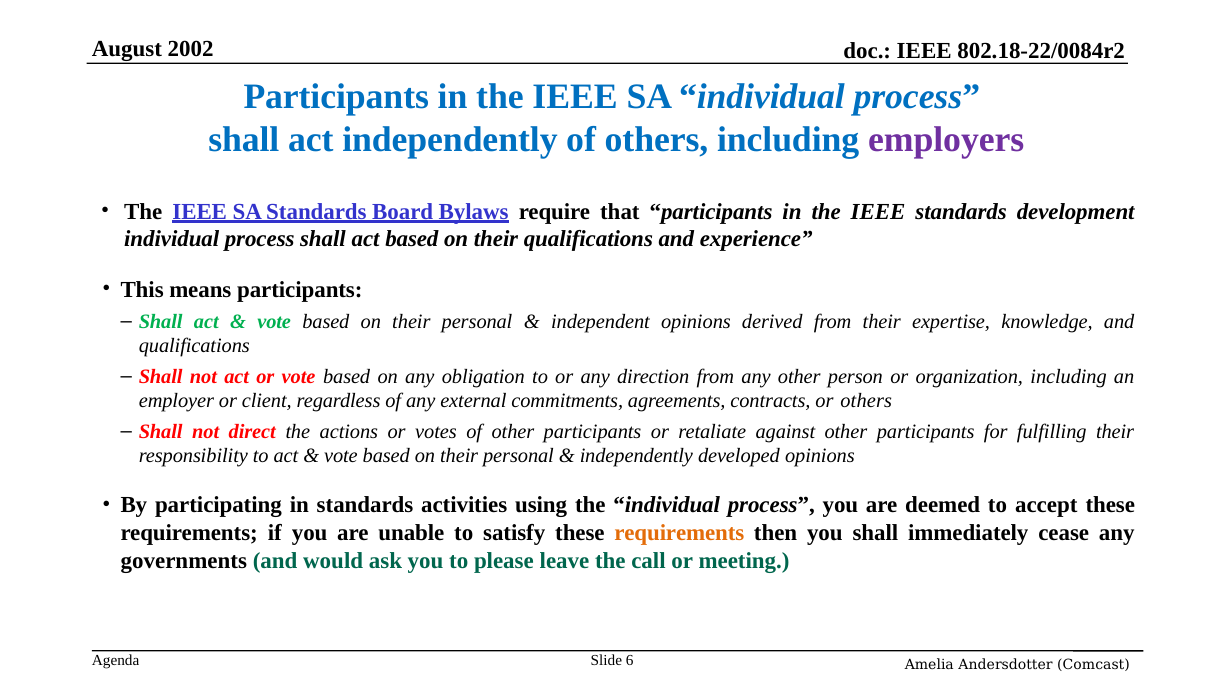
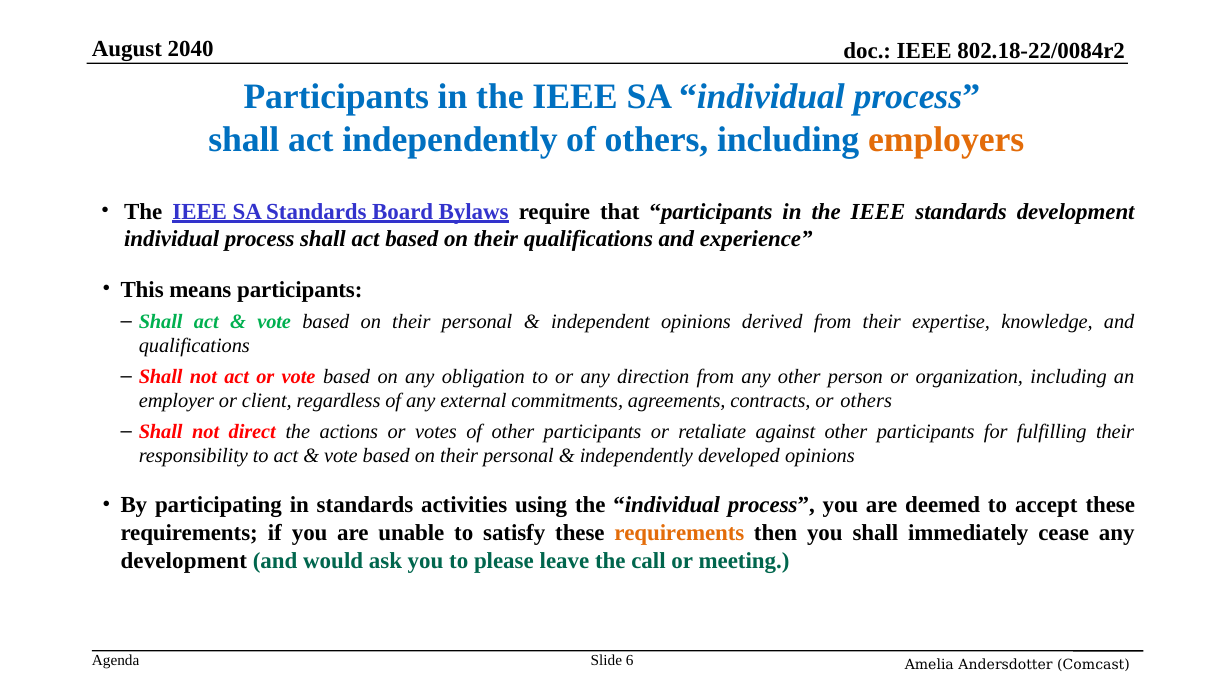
2002: 2002 -> 2040
employers colour: purple -> orange
governments at (184, 561): governments -> development
